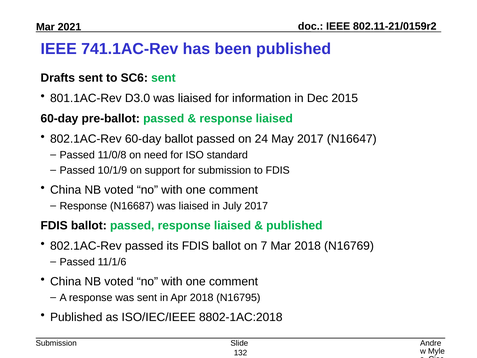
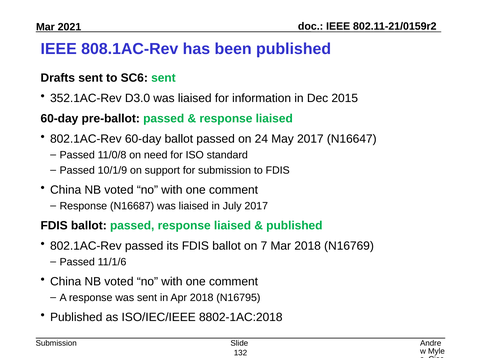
741.1AC-Rev: 741.1AC-Rev -> 808.1AC-Rev
801.1AC-Rev: 801.1AC-Rev -> 352.1AC-Rev
